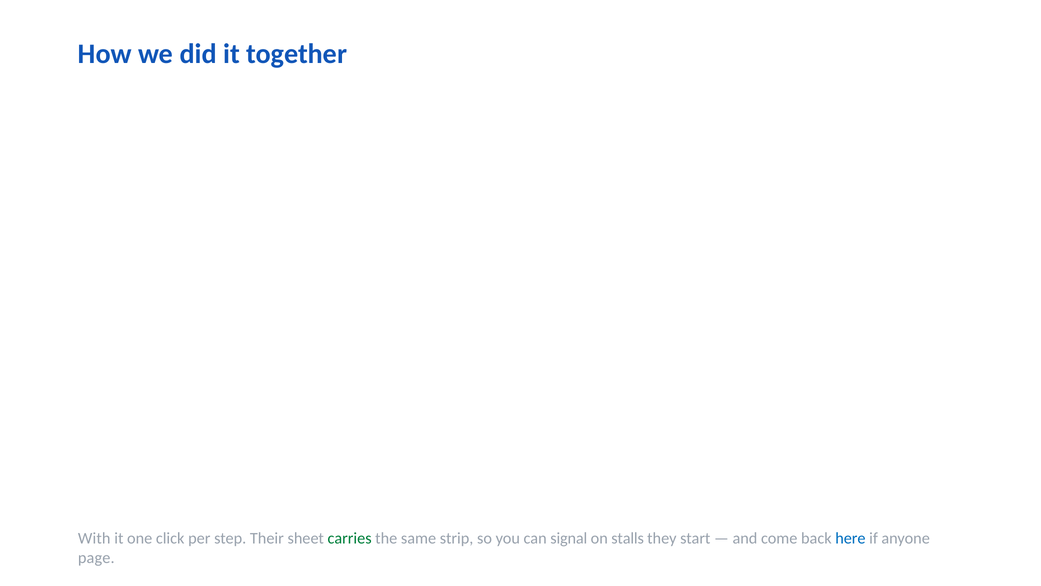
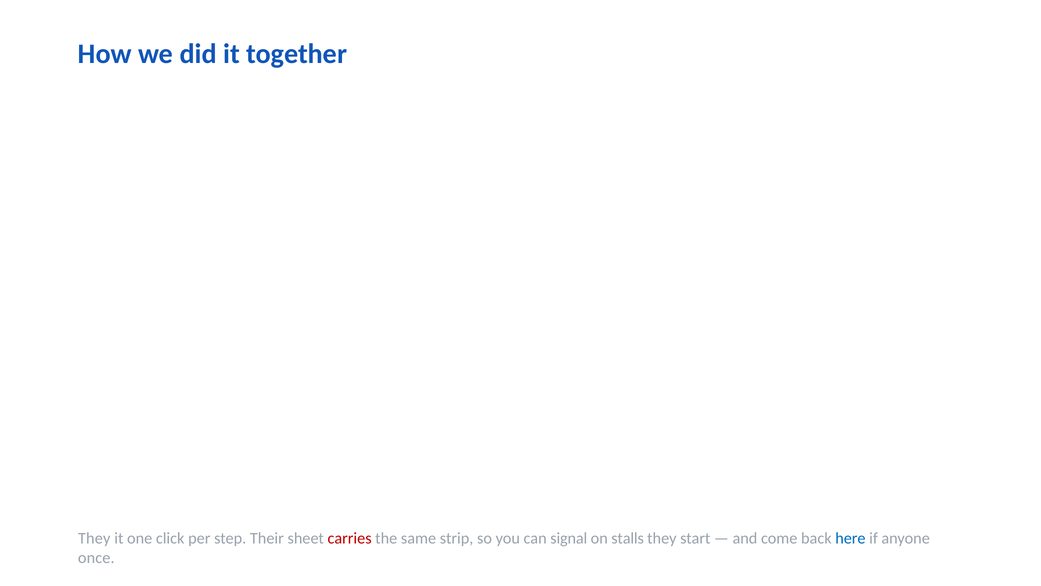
With at (94, 538): With -> They
carries colour: green -> red
page: page -> once
